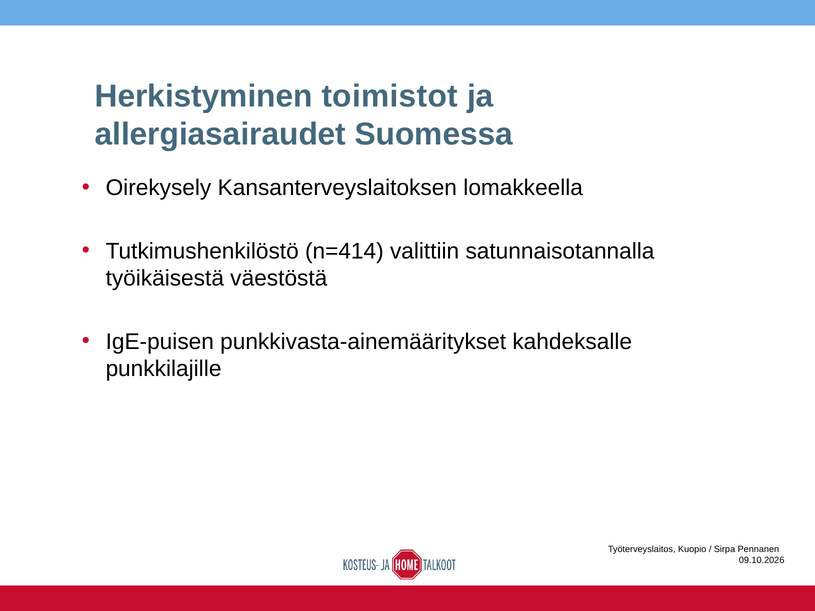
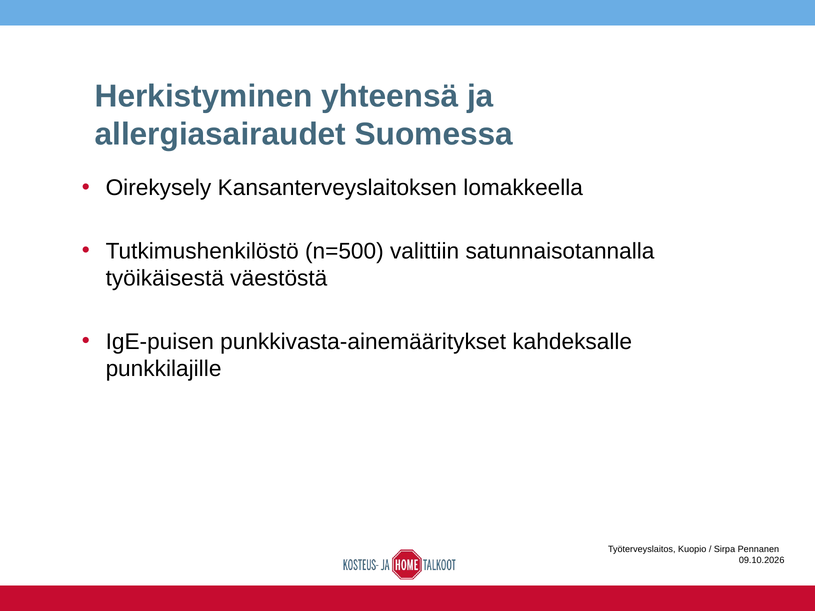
toimistot: toimistot -> yhteensä
n=414: n=414 -> n=500
